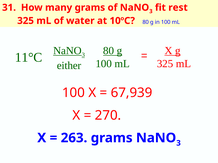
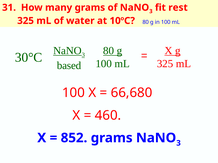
11°C: 11°C -> 30°C
either: either -> based
67,939: 67,939 -> 66,680
270: 270 -> 460
263: 263 -> 852
